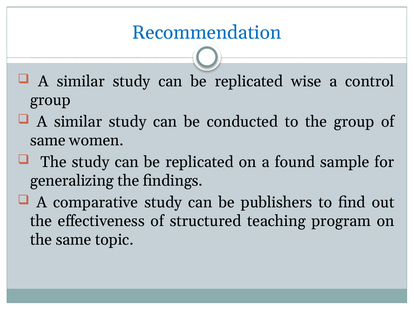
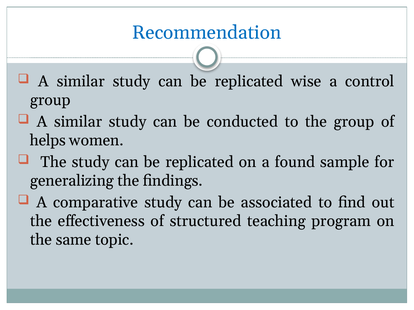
same at (48, 141): same -> helps
publishers: publishers -> associated
